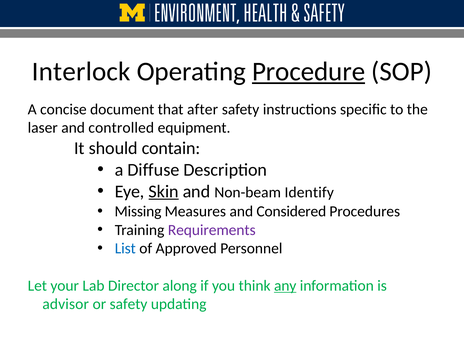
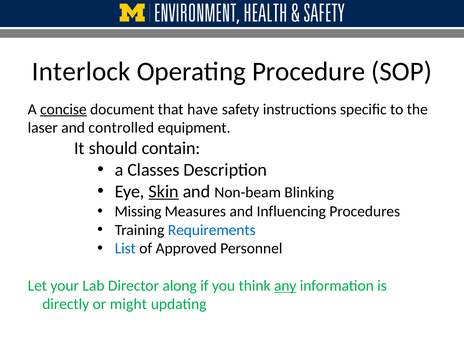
Procedure underline: present -> none
concise underline: none -> present
after: after -> have
Diffuse: Diffuse -> Classes
Identify: Identify -> Blinking
Considered: Considered -> Influencing
Requirements colour: purple -> blue
advisor: advisor -> directly
or safety: safety -> might
